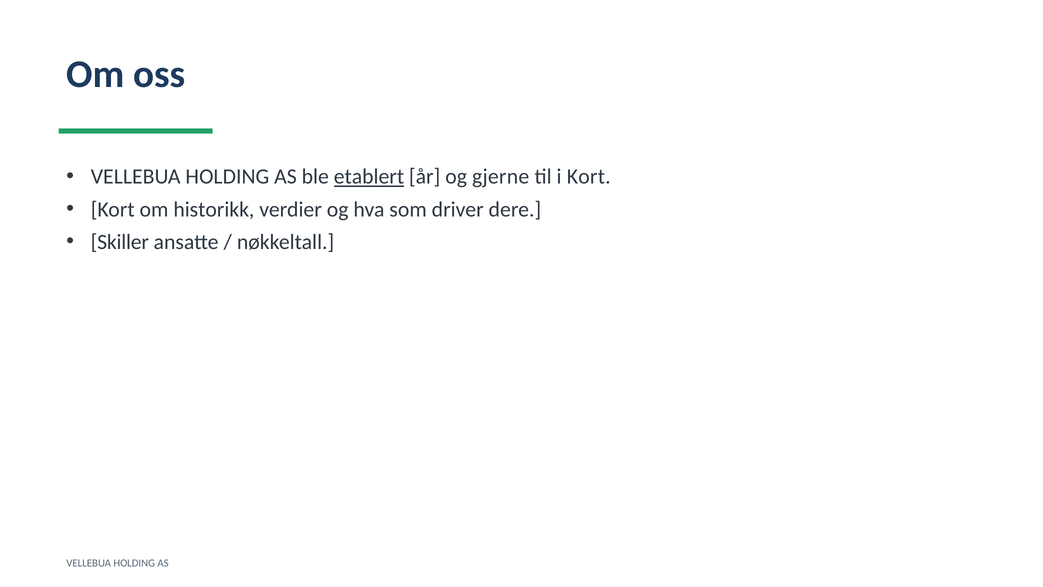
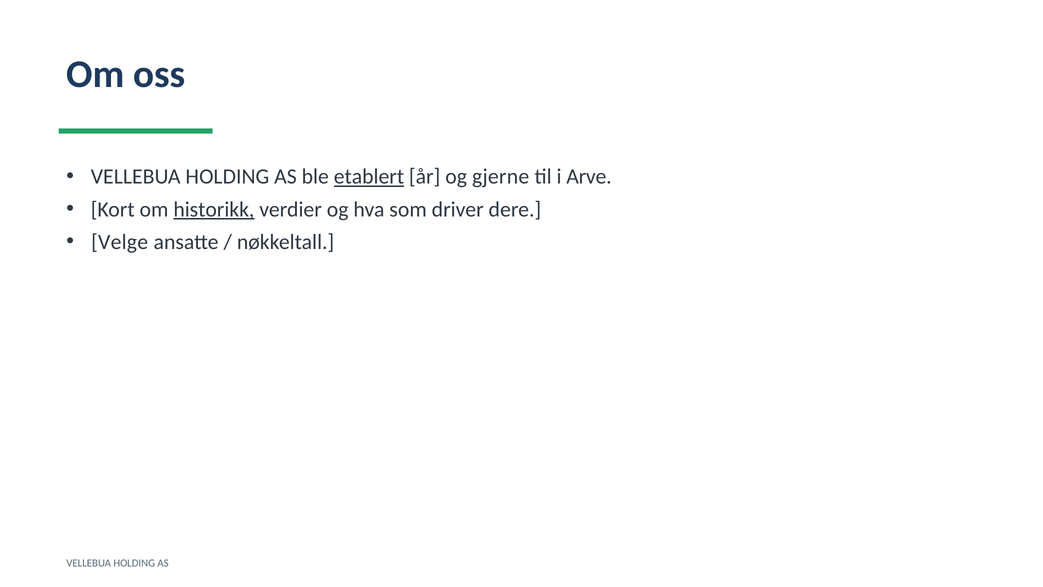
i Kort: Kort -> Arve
historikk underline: none -> present
Skiller: Skiller -> Velge
